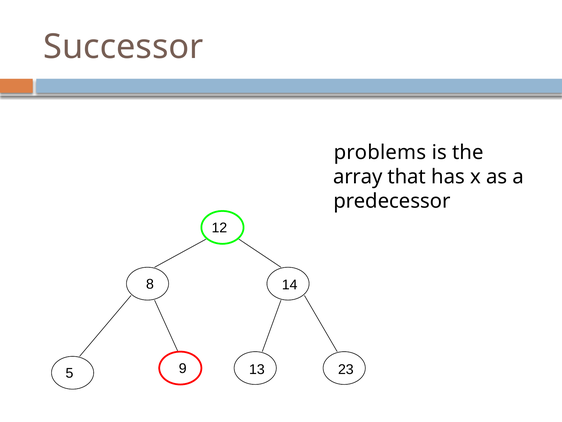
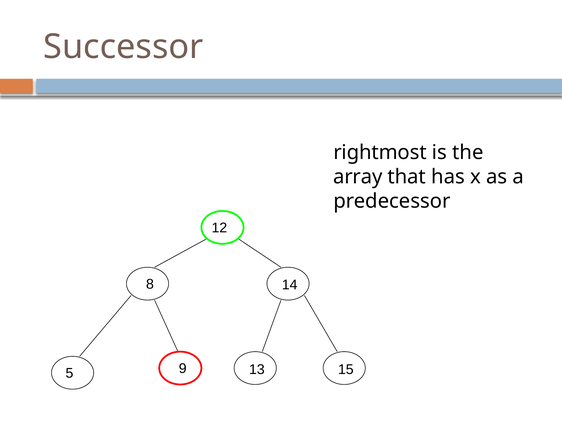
problems: problems -> rightmost
23: 23 -> 15
